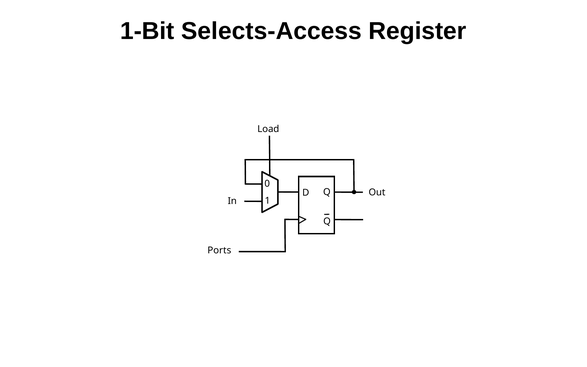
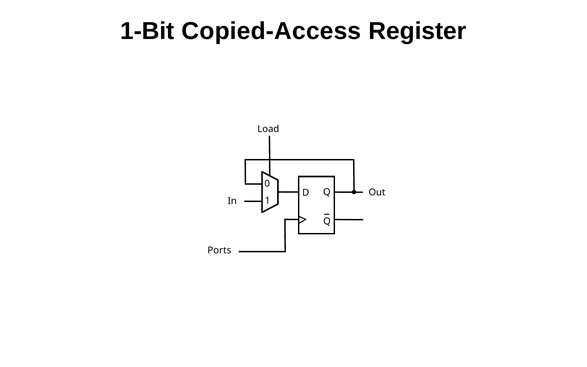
Selects-Access: Selects-Access -> Copied-Access
